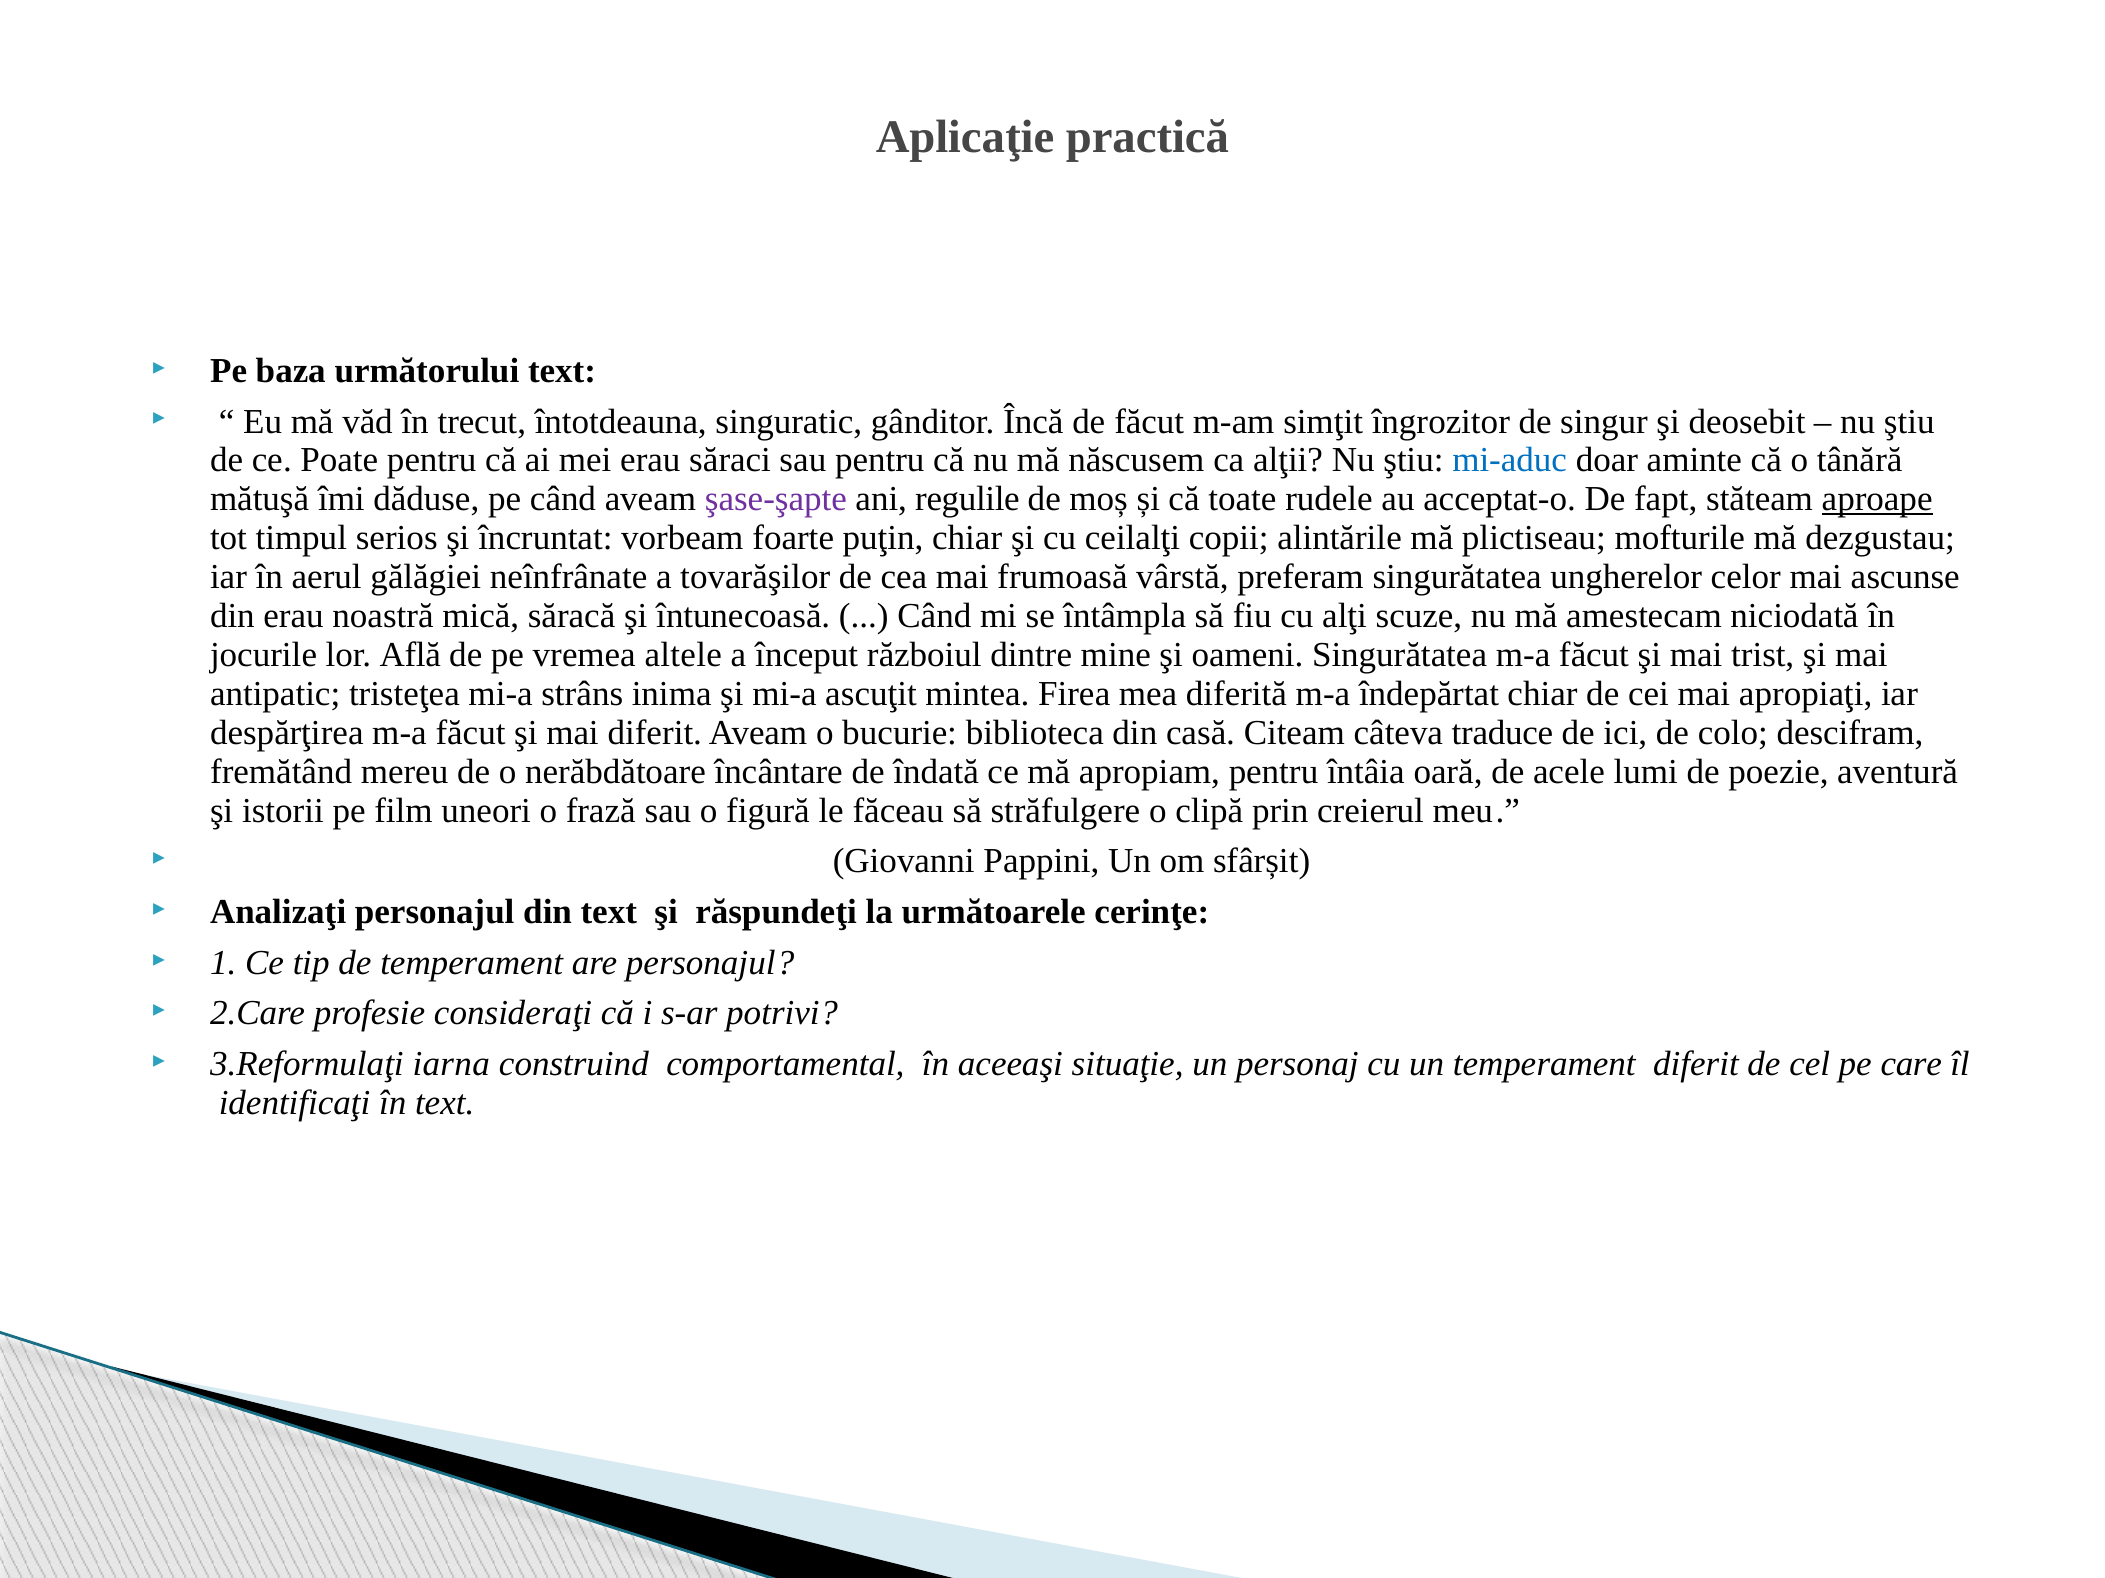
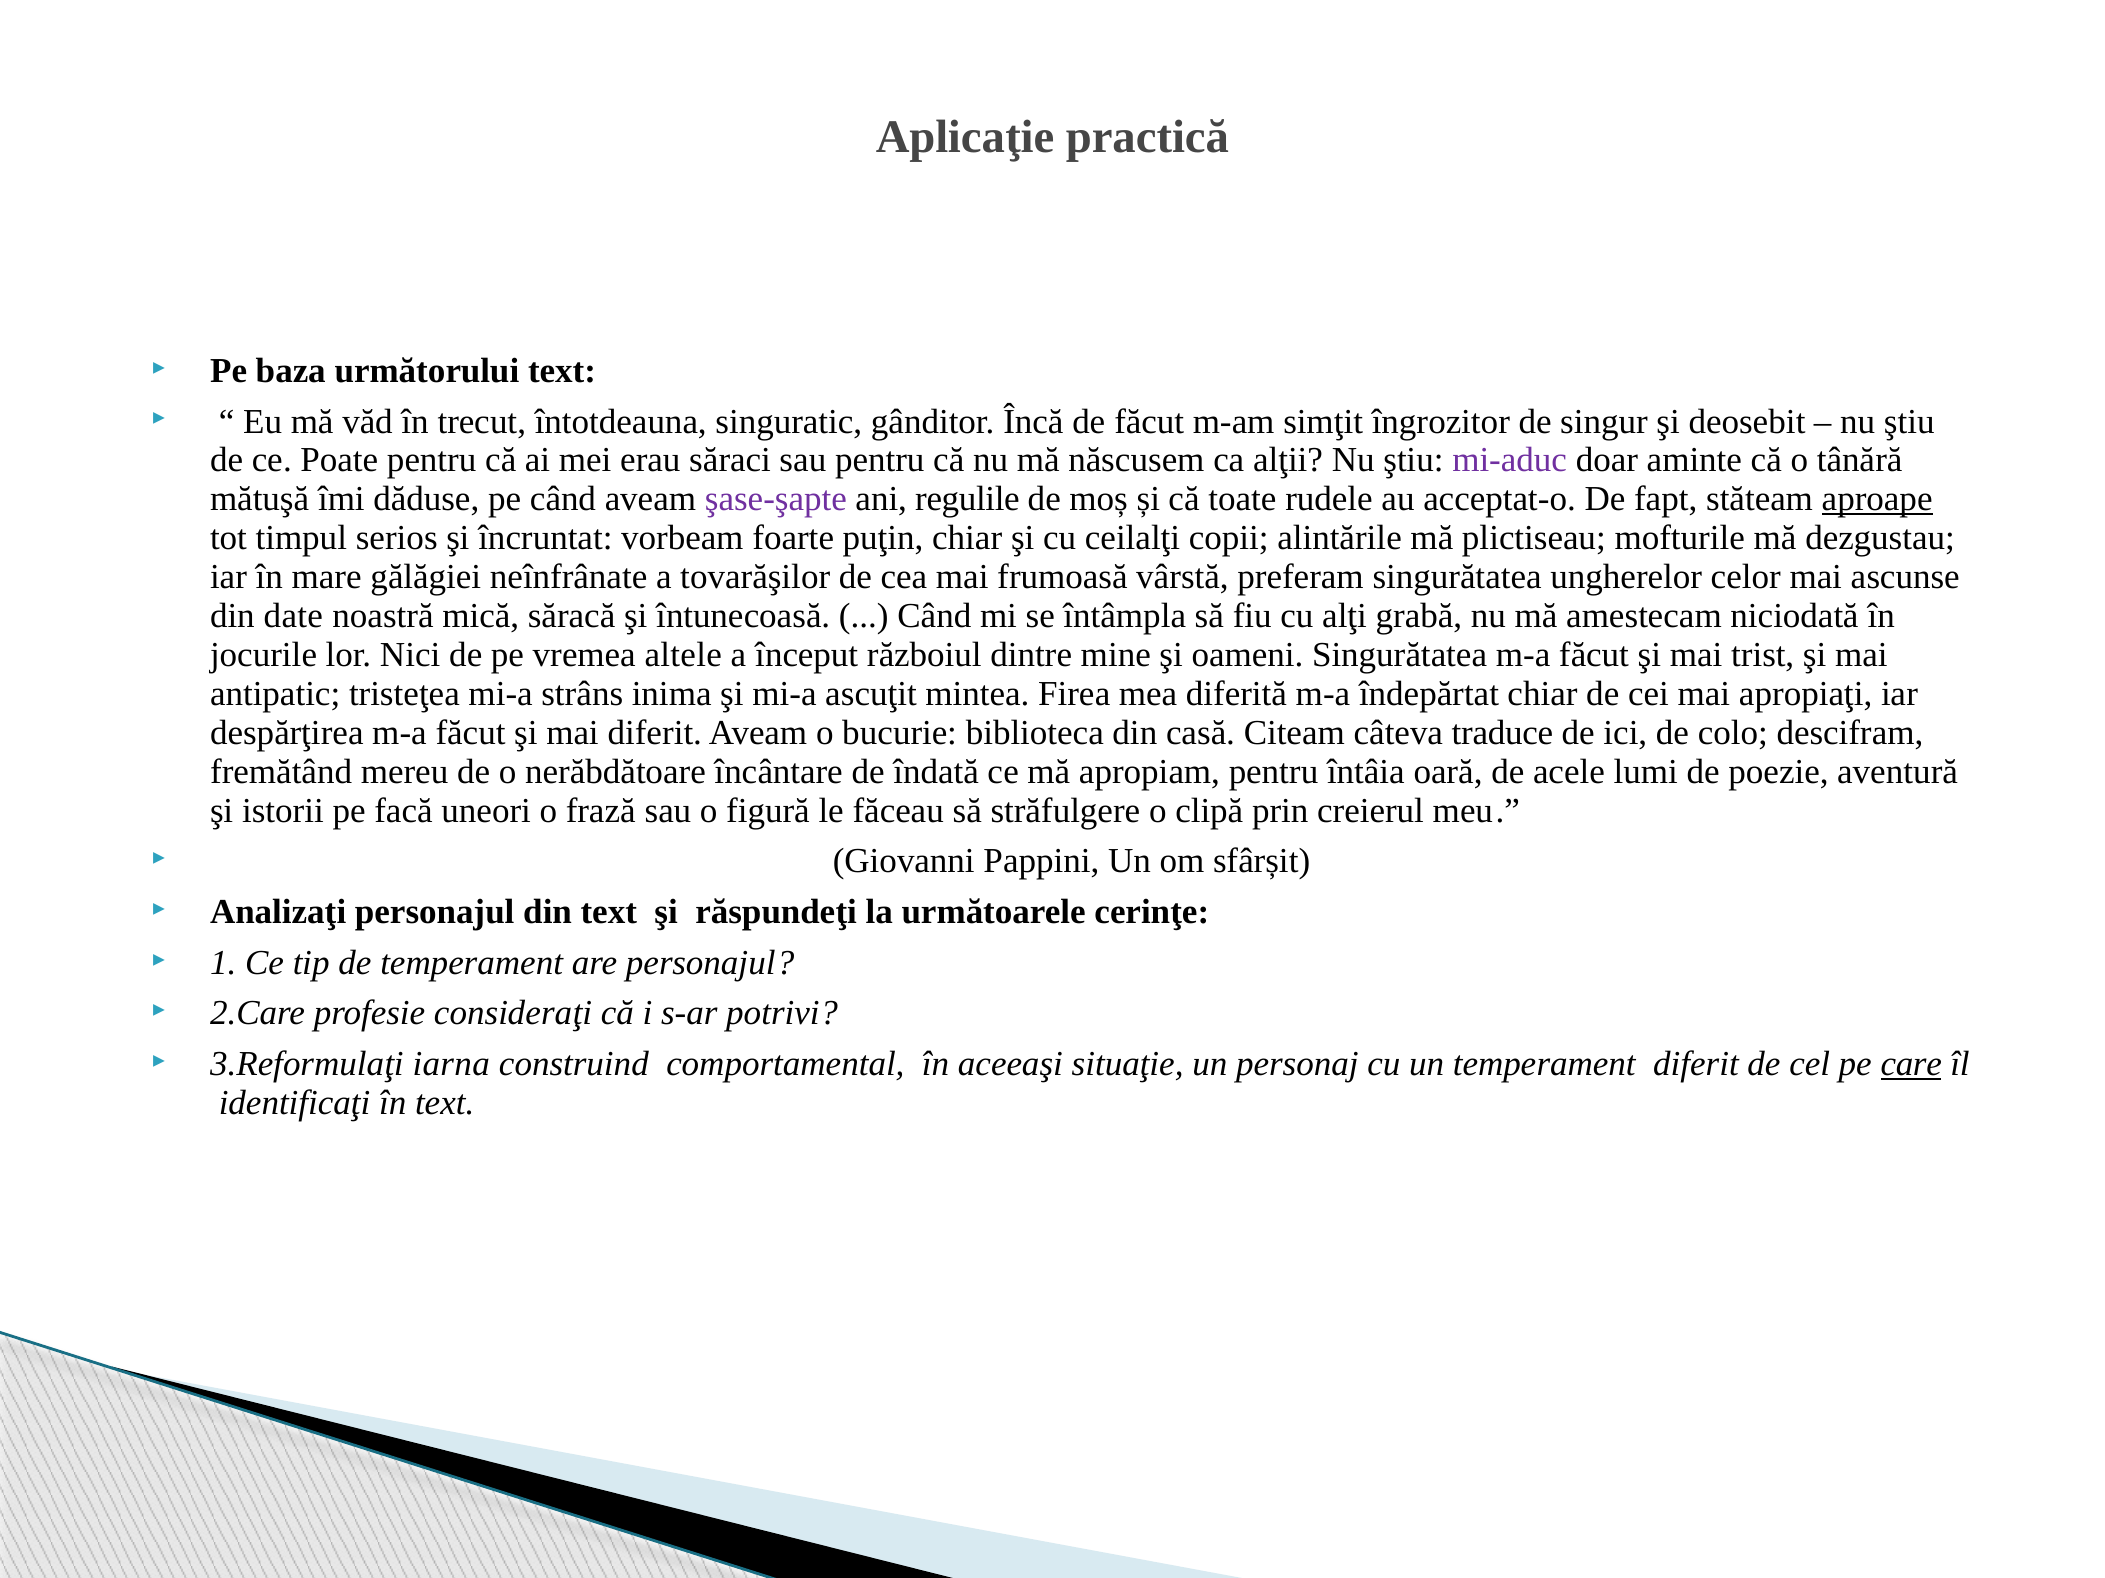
mi-aduc colour: blue -> purple
aerul: aerul -> mare
din erau: erau -> date
scuze: scuze -> grabă
Află: Află -> Nici
film: film -> facă
care underline: none -> present
